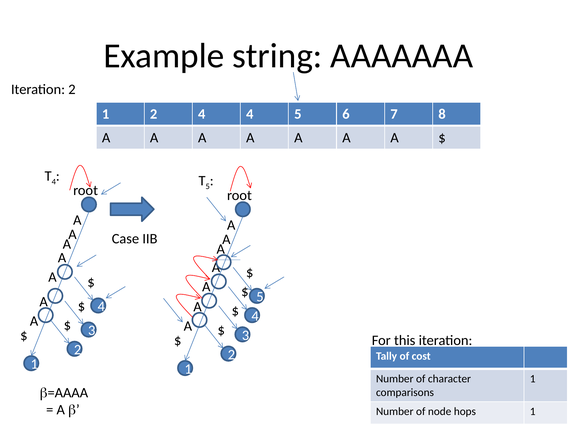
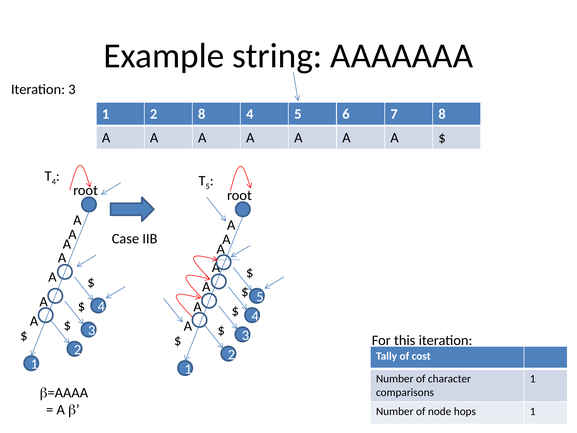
Iteration 2: 2 -> 3
2 4: 4 -> 8
